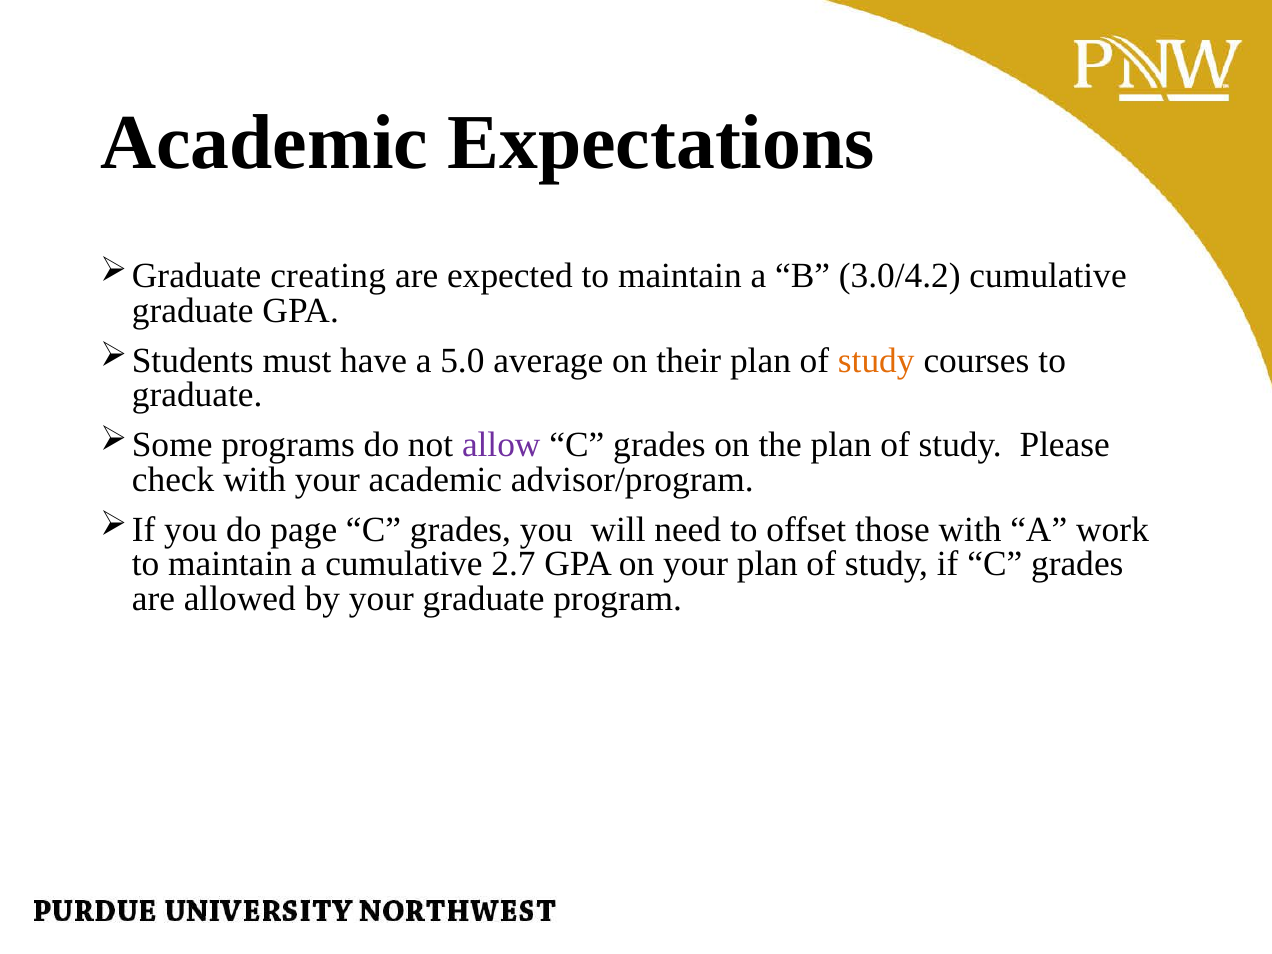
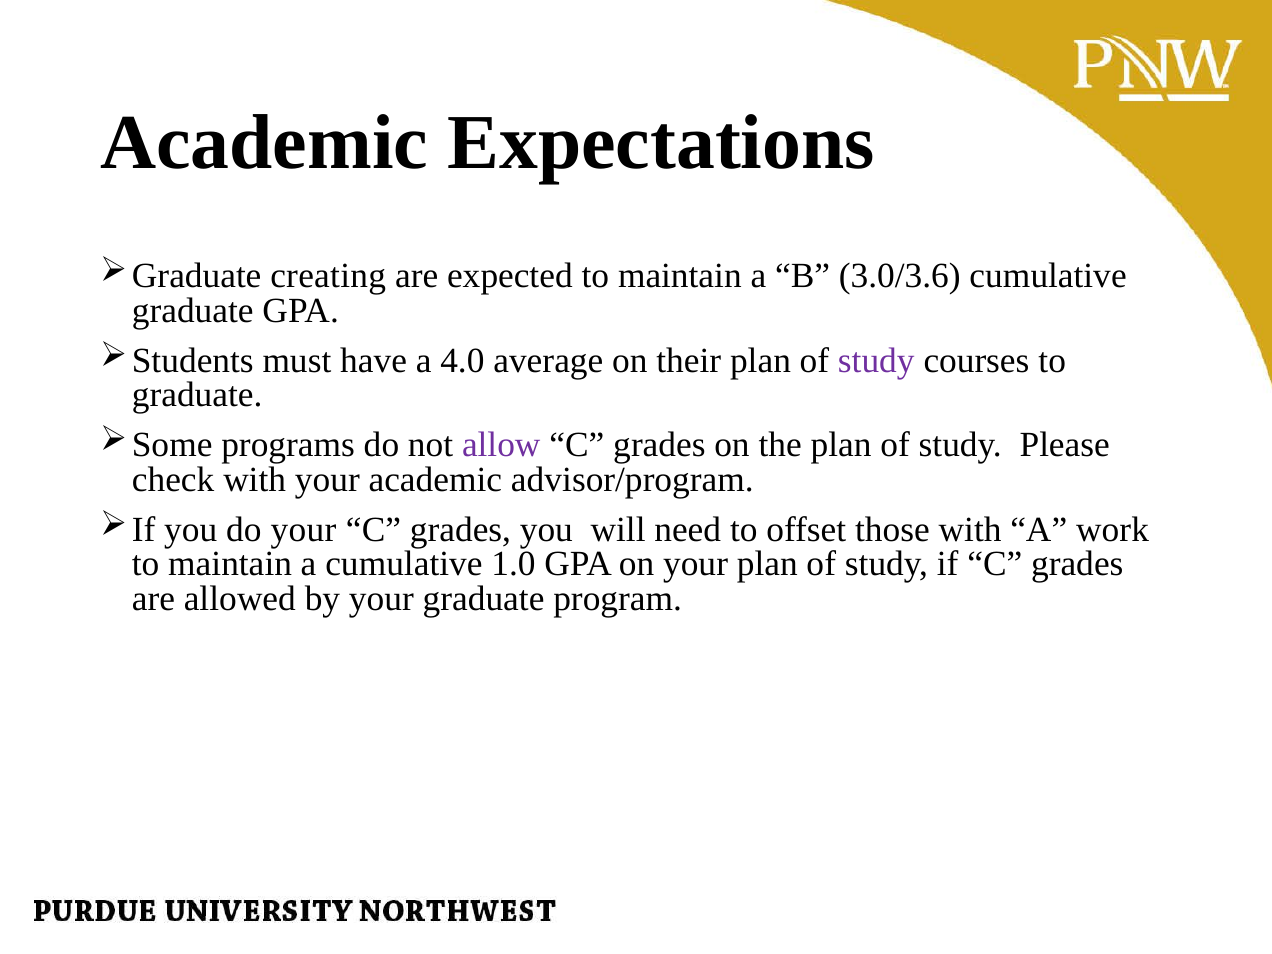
3.0/4.2: 3.0/4.2 -> 3.0/3.6
5.0: 5.0 -> 4.0
study at (876, 361) colour: orange -> purple
do page: page -> your
2.7: 2.7 -> 1.0
